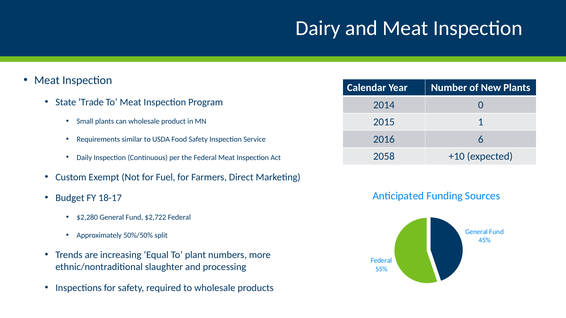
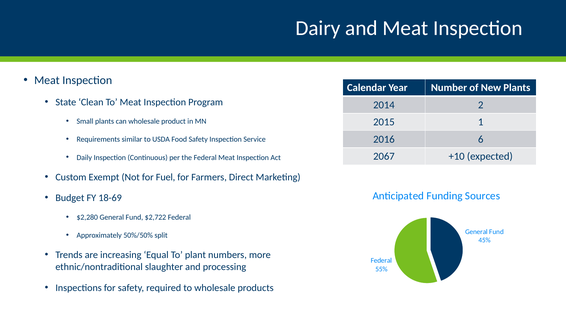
Trade: Trade -> Clean
0: 0 -> 2
2058: 2058 -> 2067
18-17: 18-17 -> 18-69
